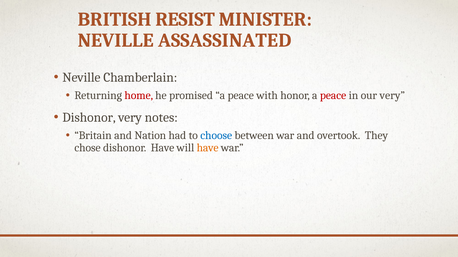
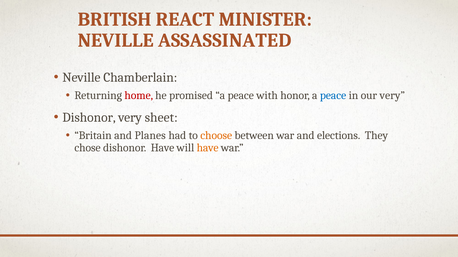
RESIST: RESIST -> REACT
peace at (333, 96) colour: red -> blue
notes: notes -> sheet
Nation: Nation -> Planes
choose colour: blue -> orange
overtook: overtook -> elections
